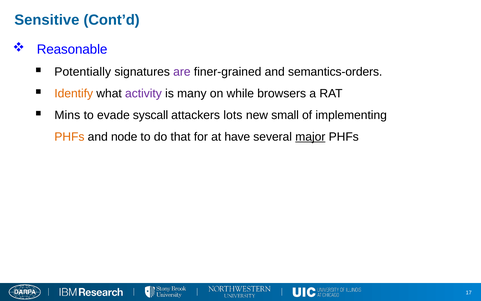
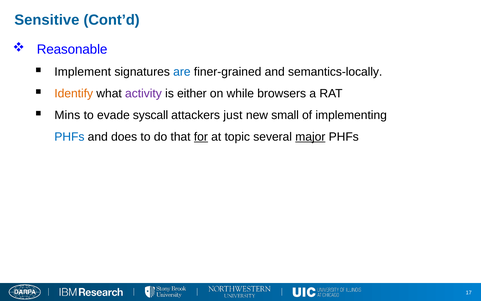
Potentially: Potentially -> Implement
are colour: purple -> blue
semantics-orders: semantics-orders -> semantics-locally
many: many -> either
lots: lots -> just
PHFs at (69, 137) colour: orange -> blue
node: node -> does
for underline: none -> present
have: have -> topic
